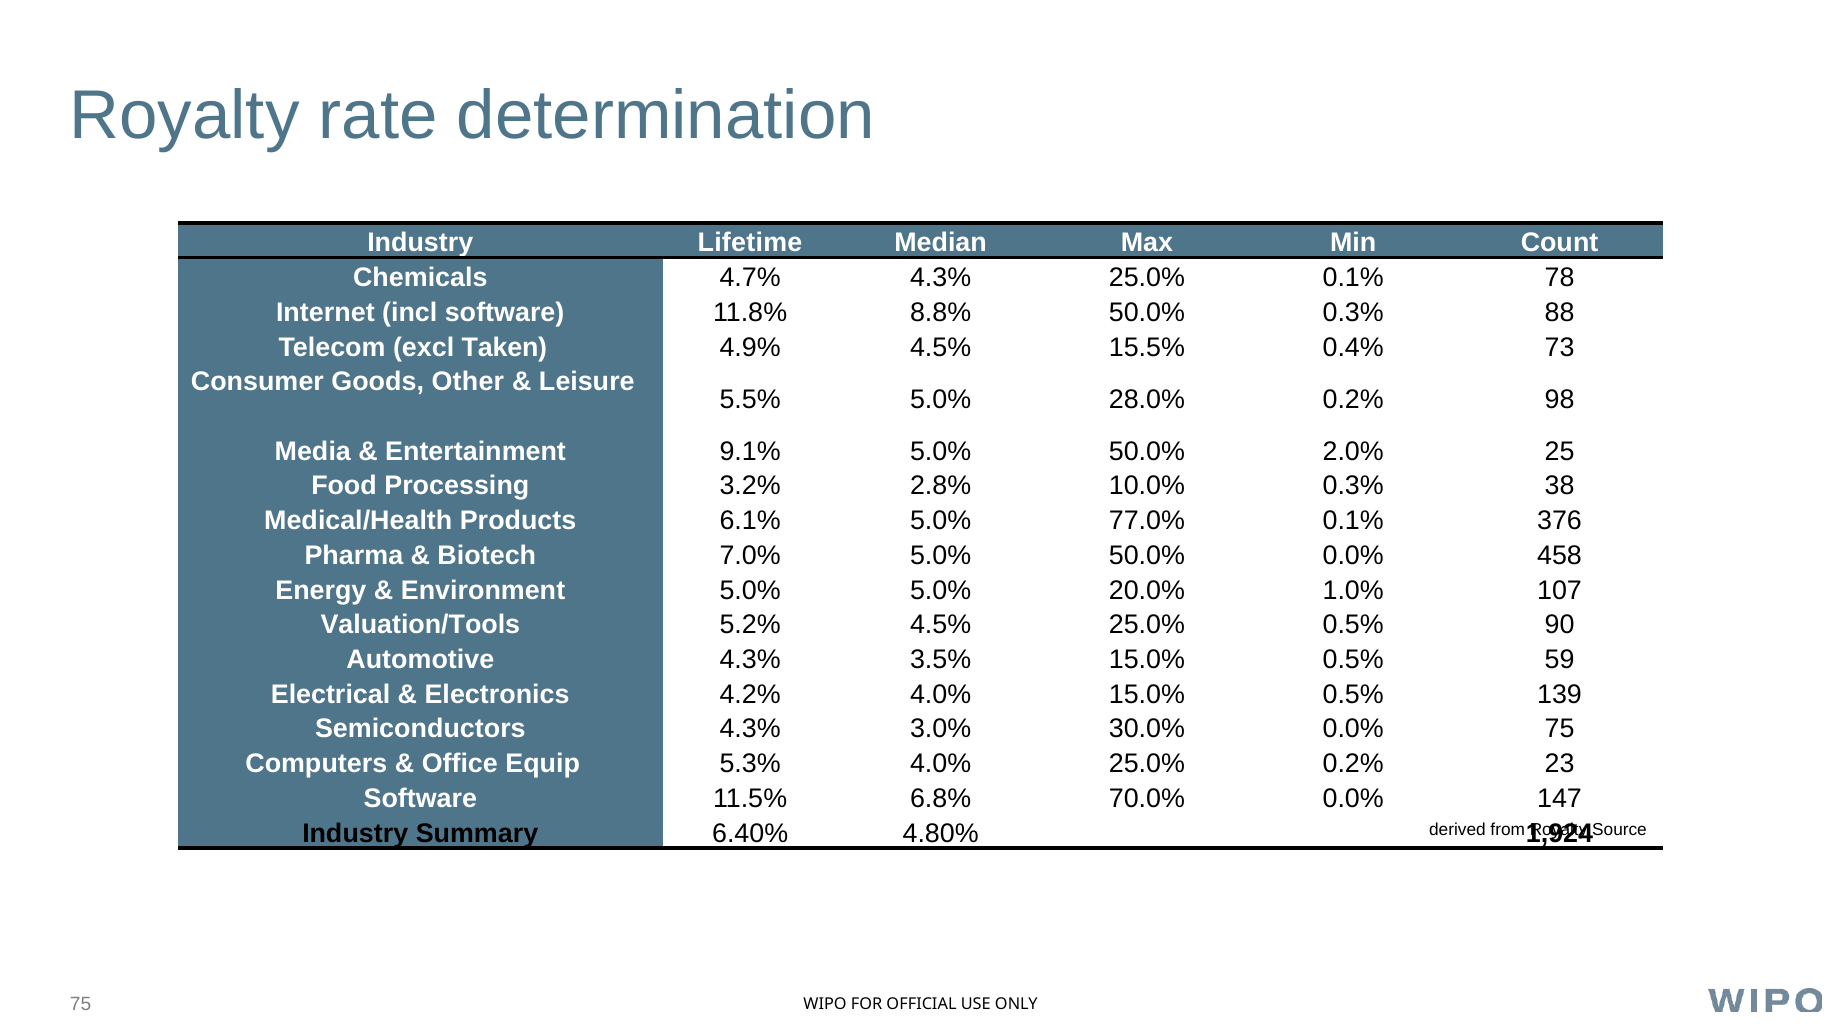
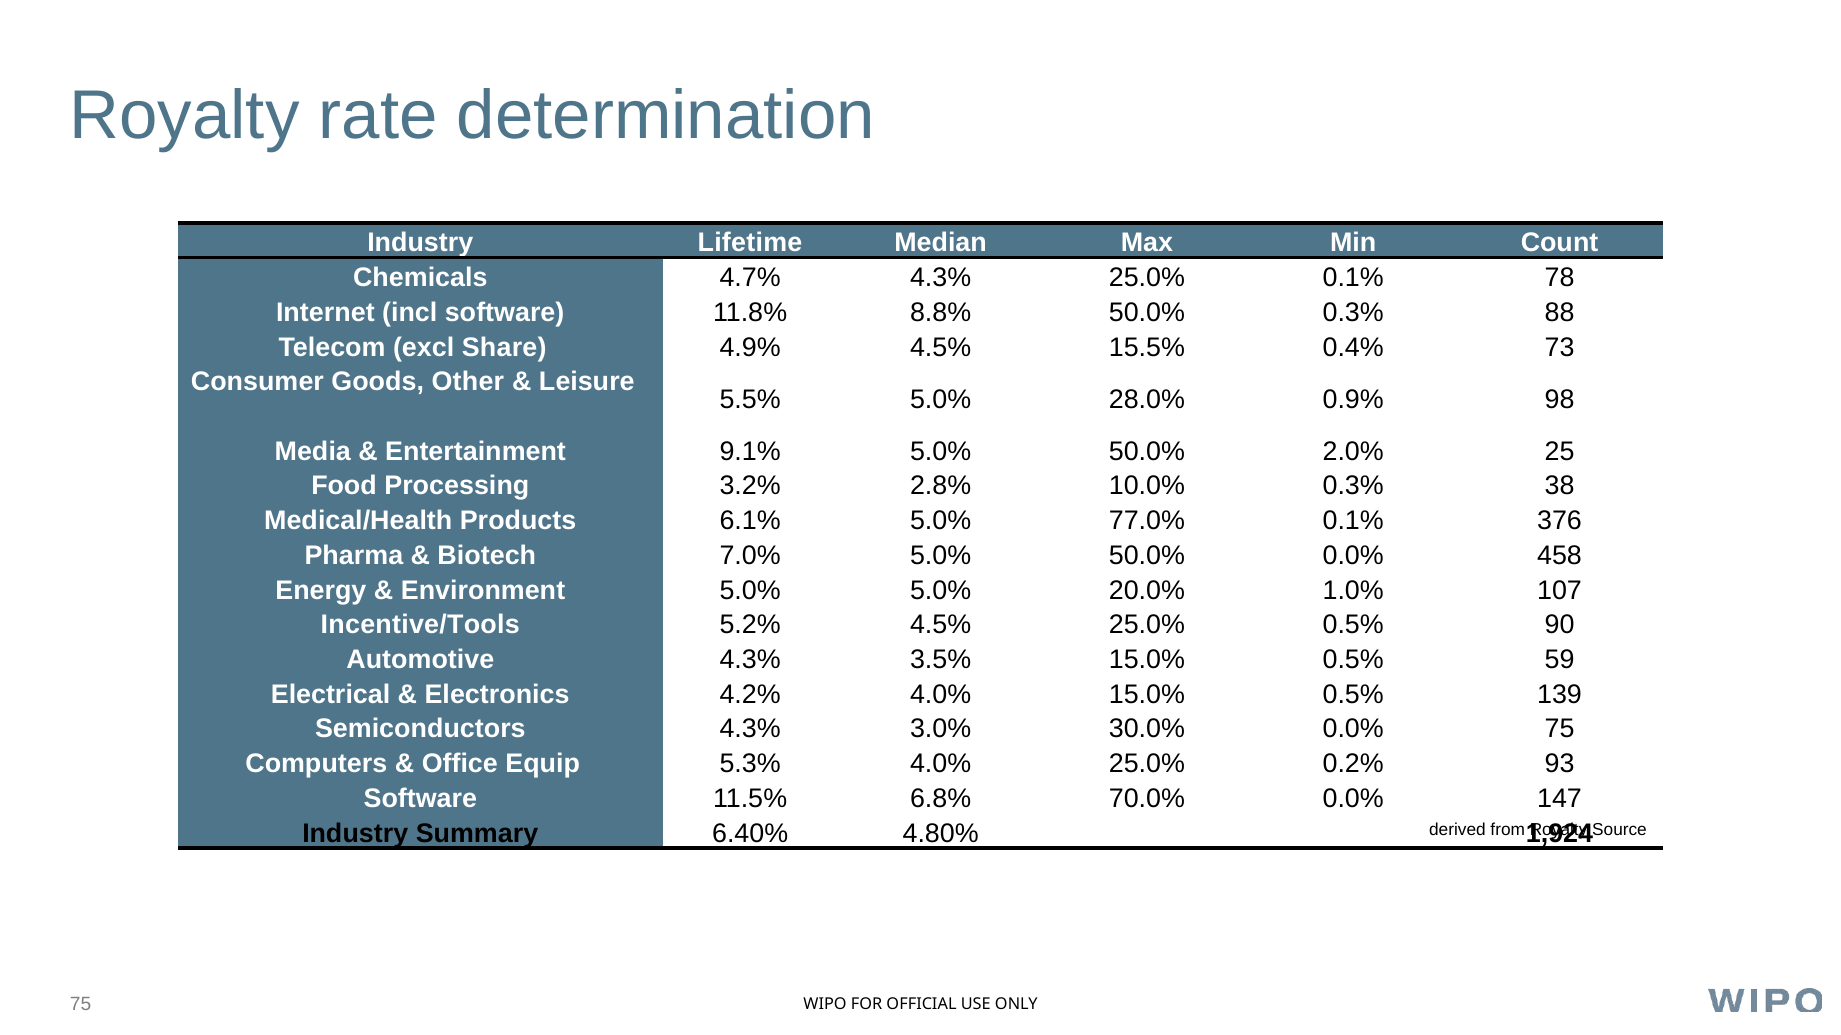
Taken: Taken -> Share
28.0% 0.2%: 0.2% -> 0.9%
Valuation/Tools: Valuation/Tools -> Incentive/Tools
23: 23 -> 93
